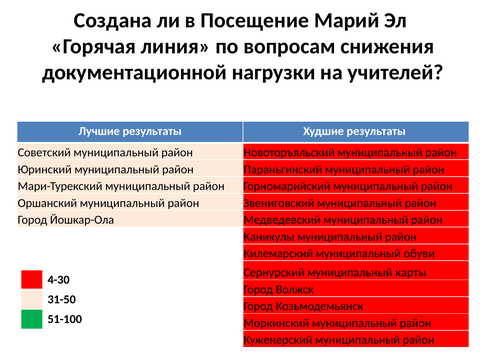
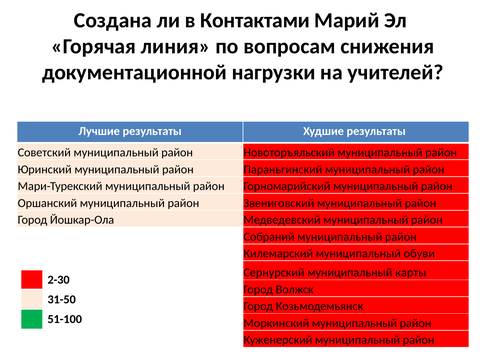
Посещение: Посещение -> Контактами
Каникулы: Каникулы -> Собраний
4-30: 4-30 -> 2-30
